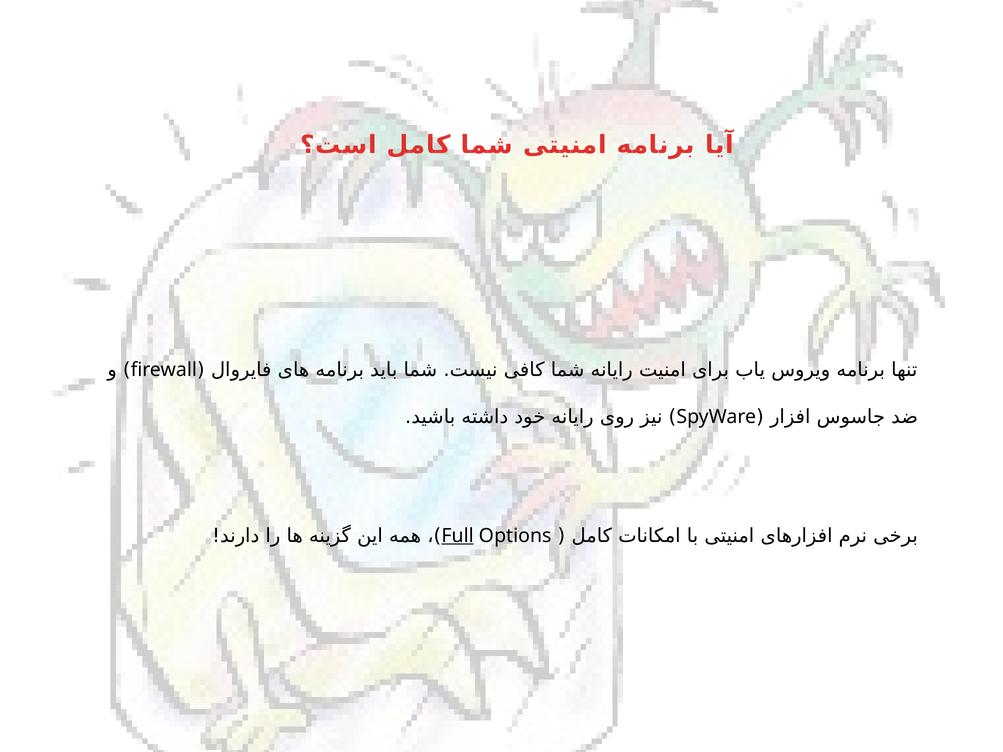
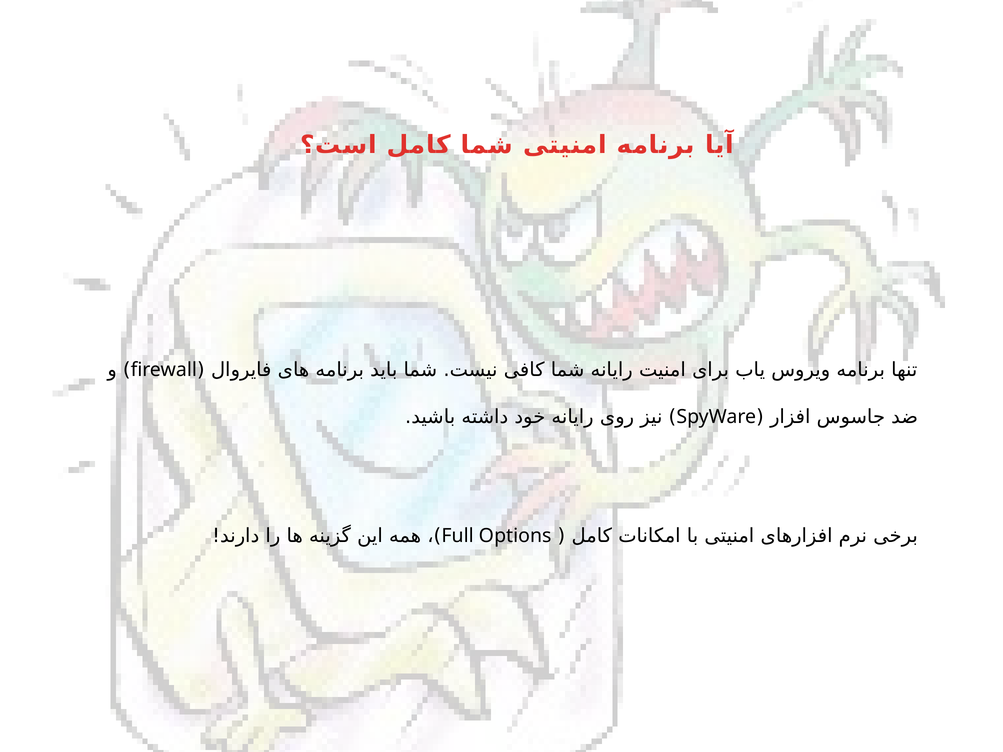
Full underline: present -> none
